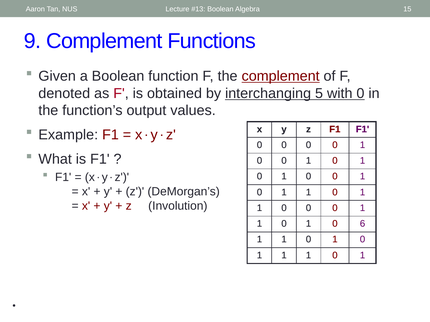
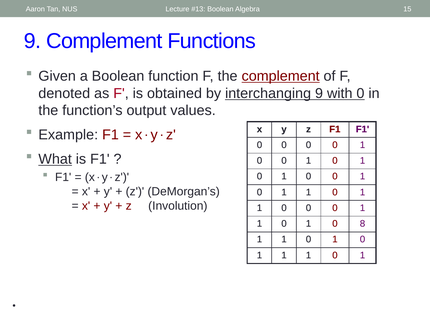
interchanging 5: 5 -> 9
What underline: none -> present
6: 6 -> 8
